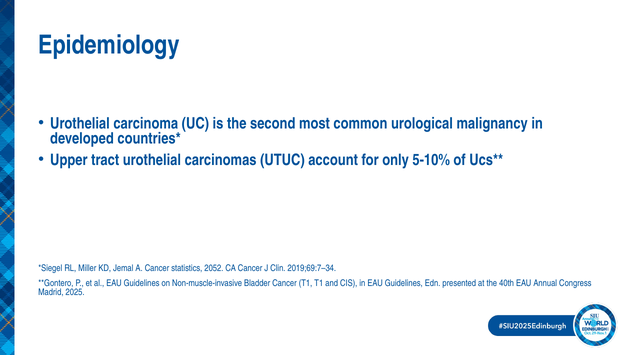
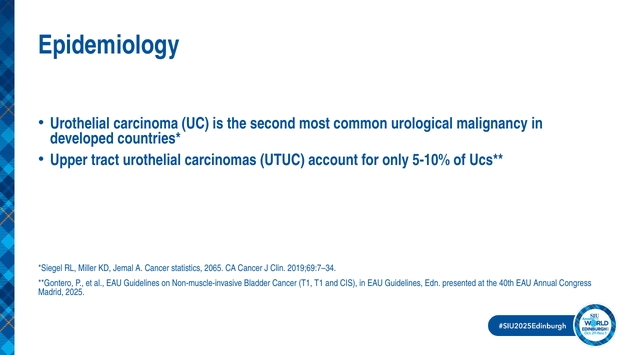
2052: 2052 -> 2065
